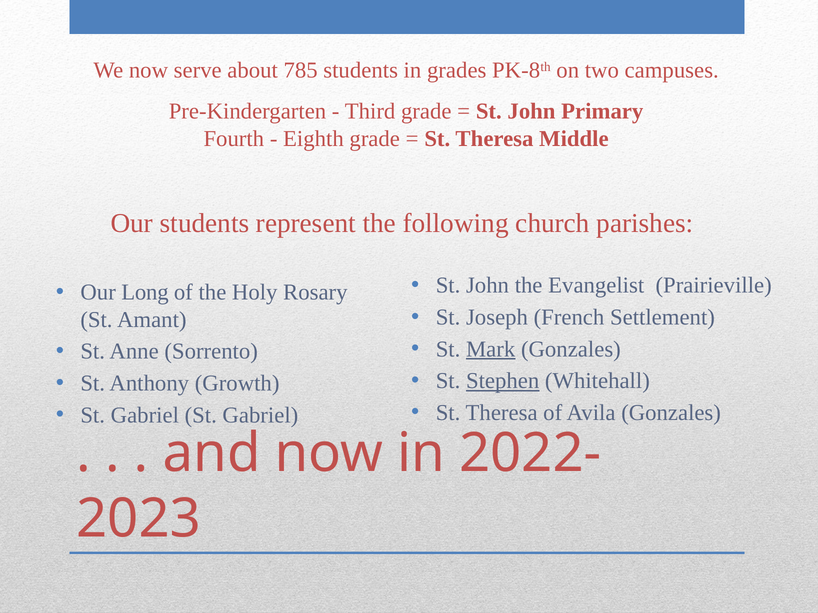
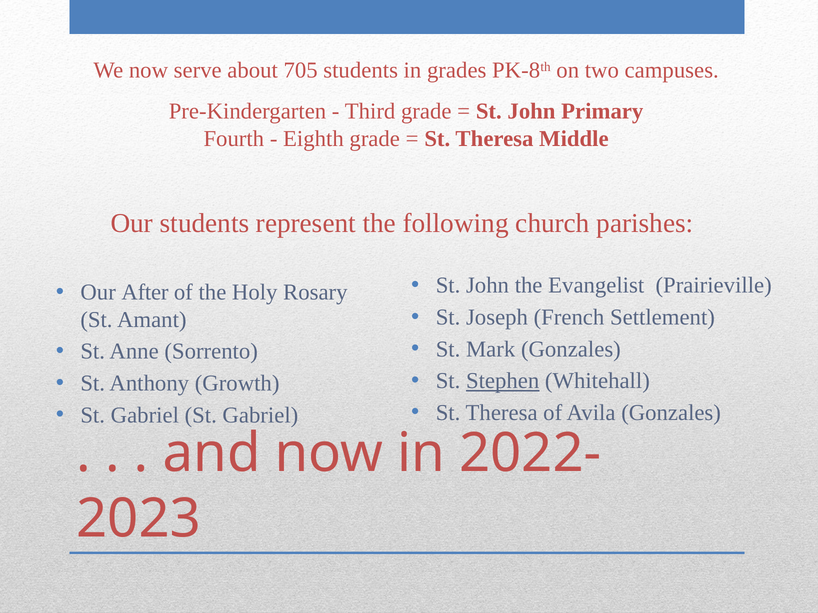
785: 785 -> 705
Long: Long -> After
Mark underline: present -> none
